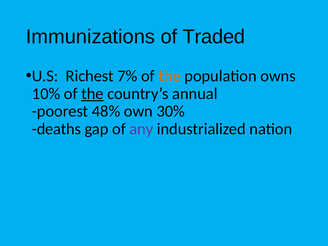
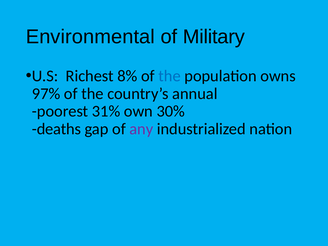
Immunizations: Immunizations -> Environmental
Traded: Traded -> Military
7%: 7% -> 8%
the at (170, 76) colour: orange -> blue
10%: 10% -> 97%
the at (92, 94) underline: present -> none
48%: 48% -> 31%
